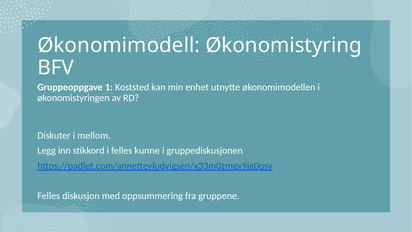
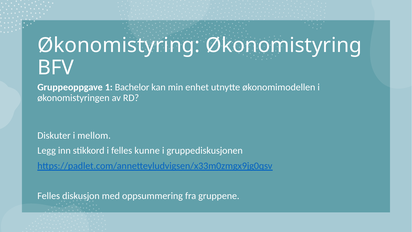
Økonomimodell at (119, 45): Økonomimodell -> Økonomistyring
Koststed: Koststed -> Bachelor
